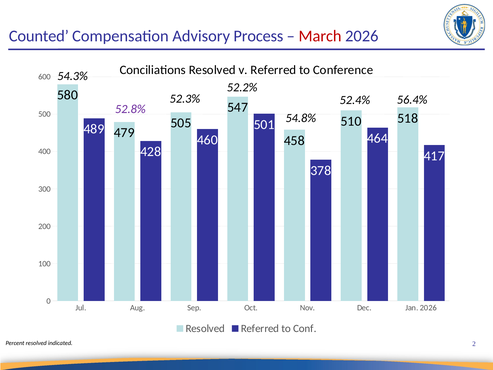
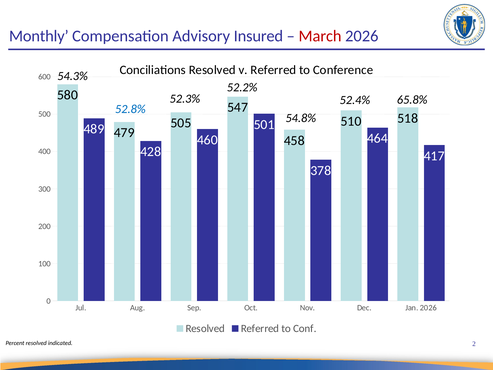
Counted: Counted -> Monthly
Process: Process -> Insured
56.4%: 56.4% -> 65.8%
52.8% colour: purple -> blue
